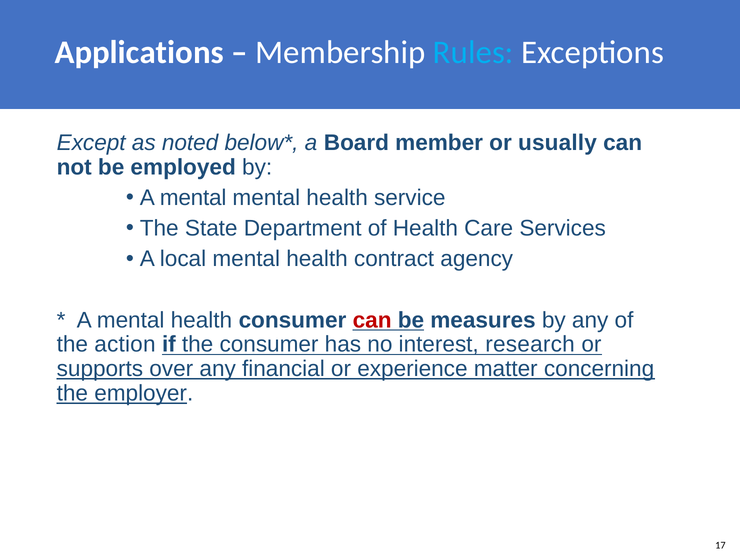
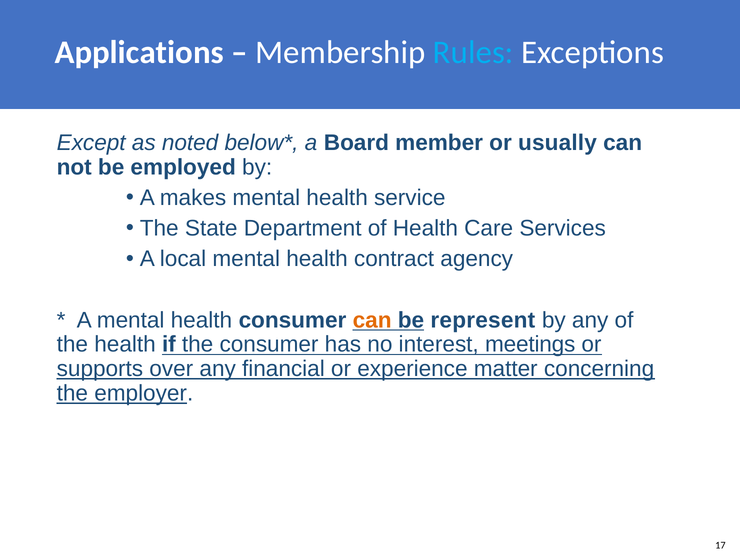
mental at (193, 198): mental -> makes
can at (372, 320) colour: red -> orange
measures: measures -> represent
the action: action -> health
research: research -> meetings
